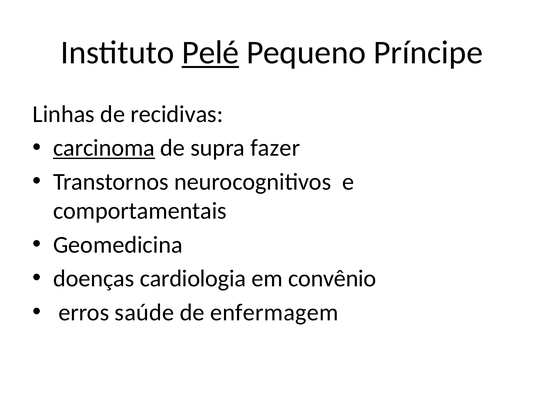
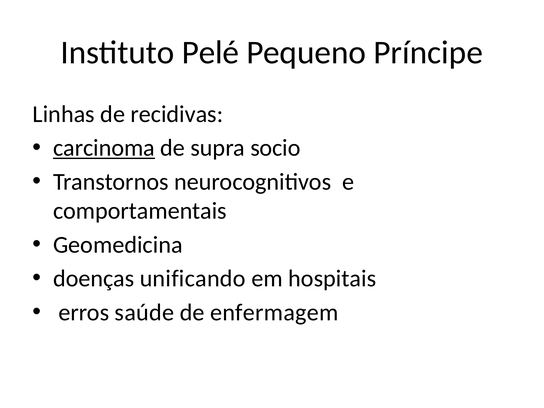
Pelé underline: present -> none
fazer: fazer -> socio
cardiologia: cardiologia -> unificando
convênio: convênio -> hospitais
